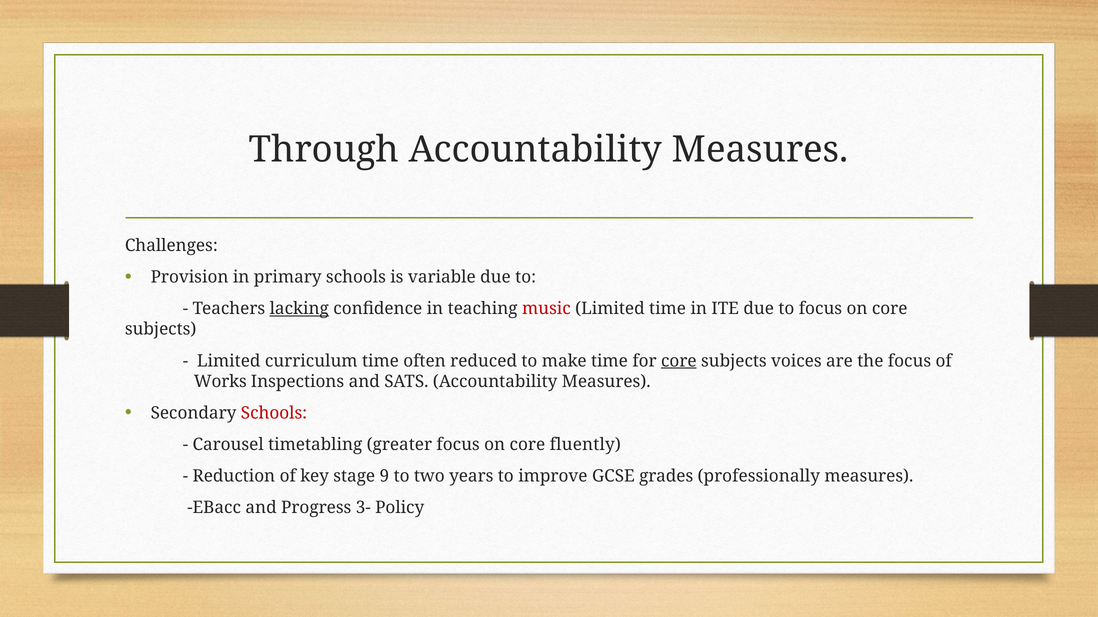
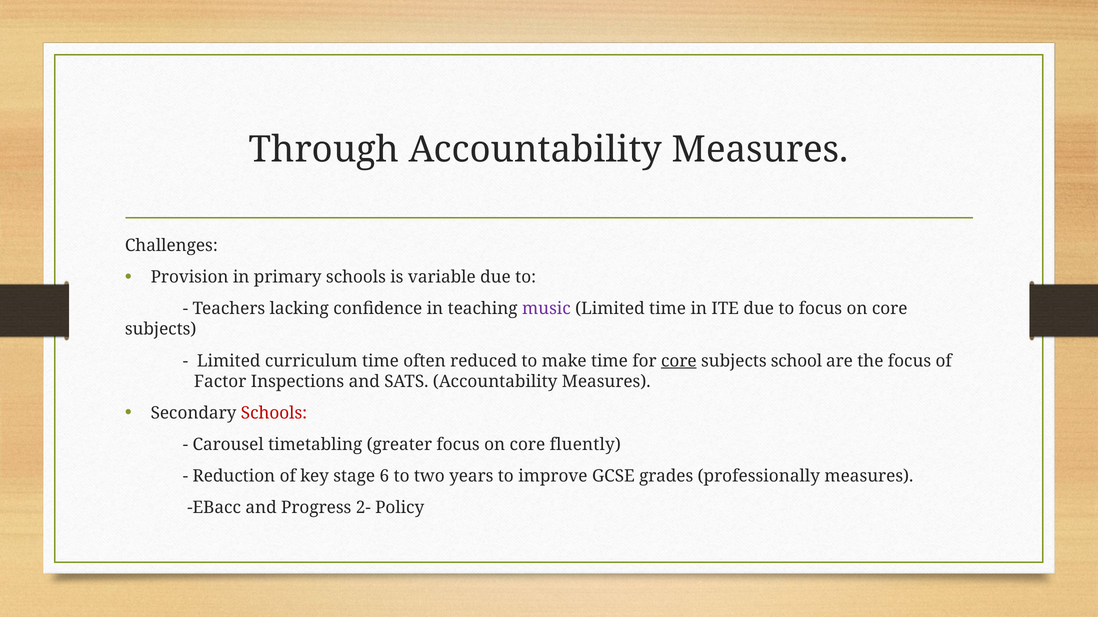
lacking underline: present -> none
music colour: red -> purple
voices: voices -> school
Works: Works -> Factor
9: 9 -> 6
3-: 3- -> 2-
